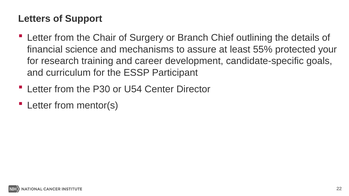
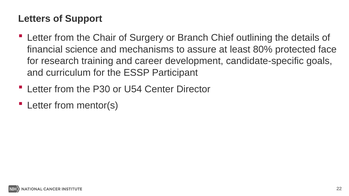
55%: 55% -> 80%
your: your -> face
